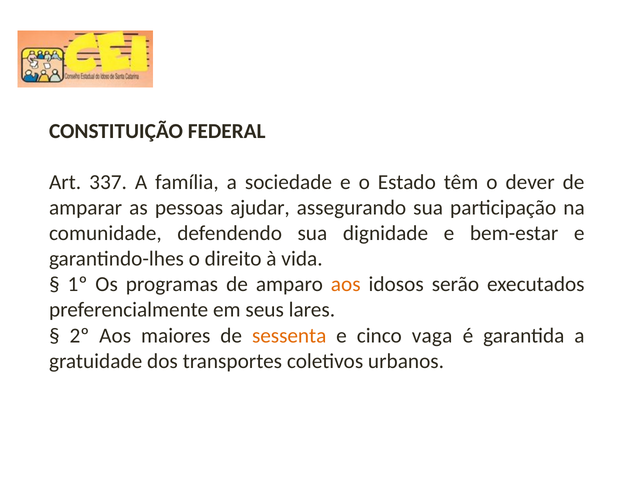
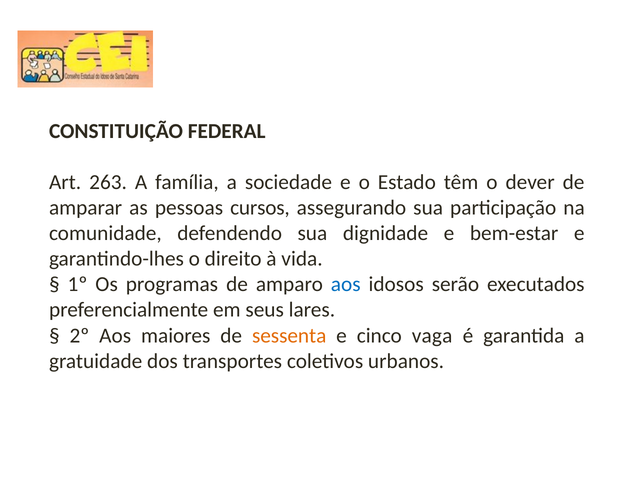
337: 337 -> 263
ajudar: ajudar -> cursos
aos at (346, 285) colour: orange -> blue
